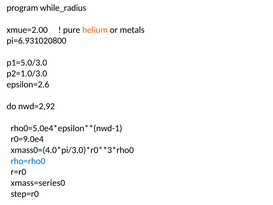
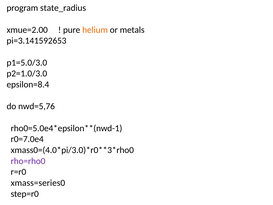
while_radius: while_radius -> state_radius
pi=6.931020800: pi=6.931020800 -> pi=3.141592653
epsilon=2.6: epsilon=2.6 -> epsilon=8.4
nwd=2,92: nwd=2,92 -> nwd=5,76
r0=9.0e4: r0=9.0e4 -> r0=7.0e4
rho=rho0 colour: blue -> purple
